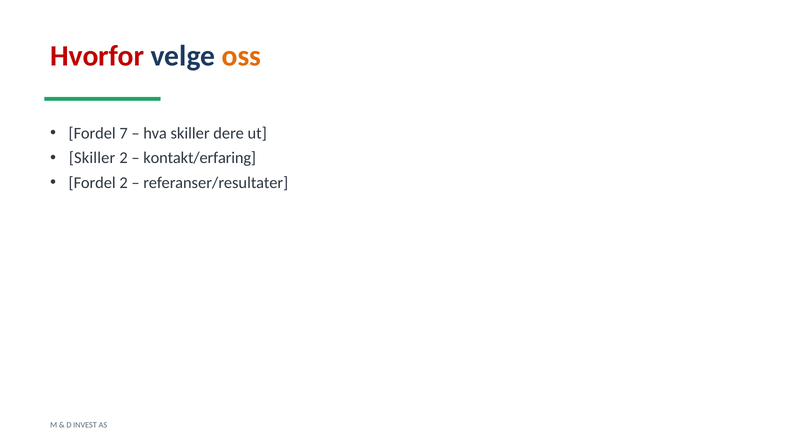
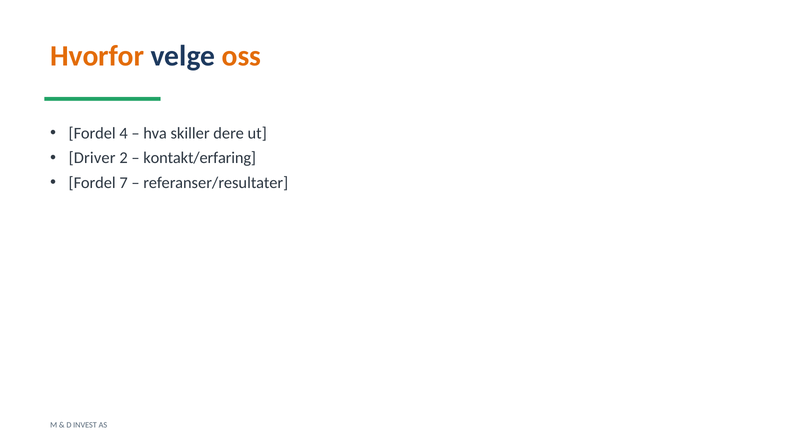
Hvorfor colour: red -> orange
7: 7 -> 4
Skiller at (92, 158): Skiller -> Driver
Fordel 2: 2 -> 7
